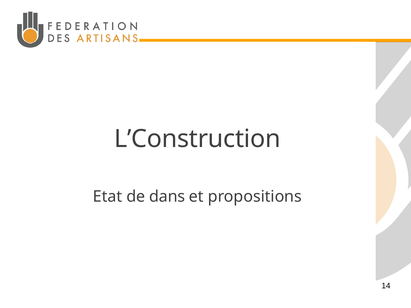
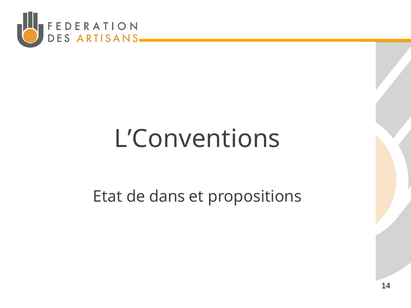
L’Construction: L’Construction -> L’Conventions
